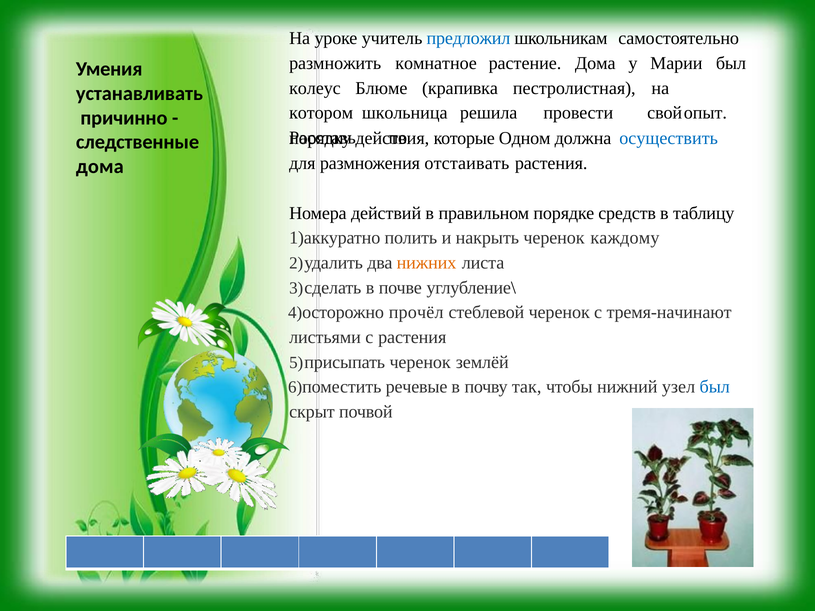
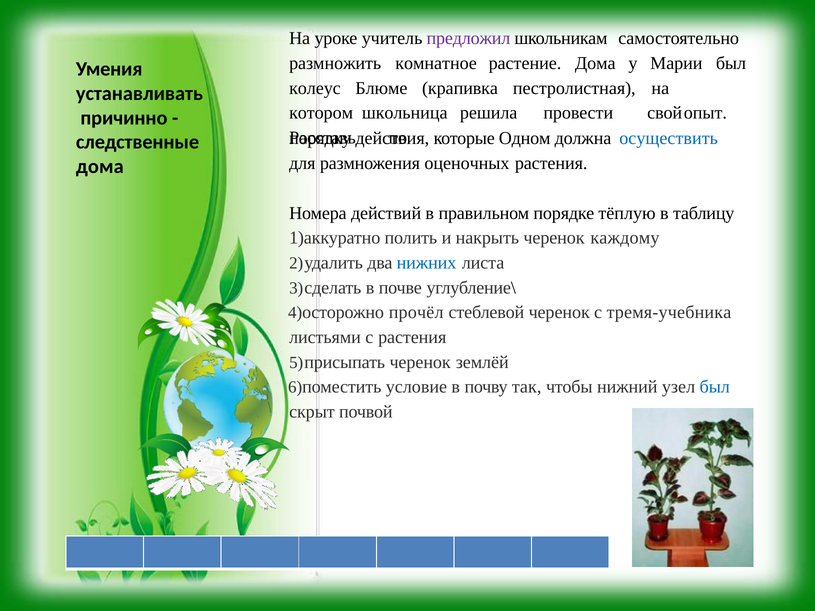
предложил colour: blue -> purple
отстаивать: отстаивать -> оценочных
средств: средств -> тёплую
нижних colour: orange -> blue
тремя-начинают: тремя-начинают -> тремя-учебника
речевые: речевые -> условие
